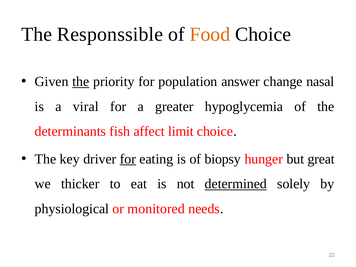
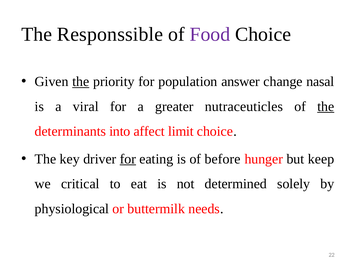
Food colour: orange -> purple
hypoglycemia: hypoglycemia -> nutraceuticles
the at (326, 106) underline: none -> present
fish: fish -> into
biopsy: biopsy -> before
great: great -> keep
thicker: thicker -> critical
determined underline: present -> none
monitored: monitored -> buttermilk
